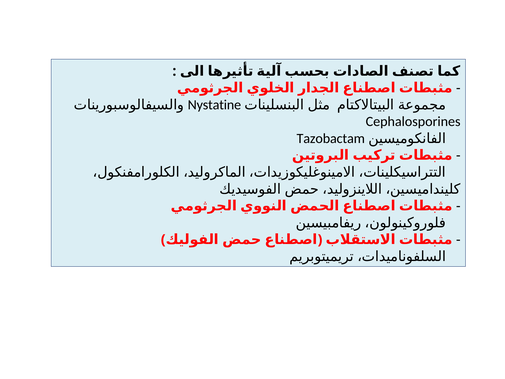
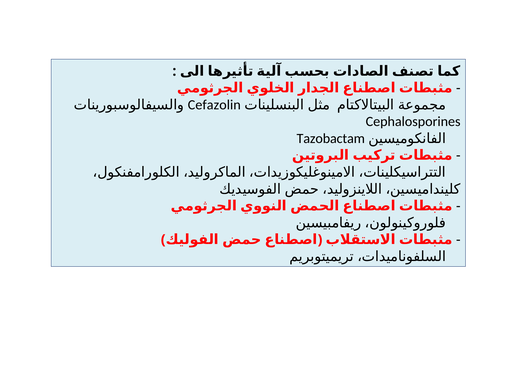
Nystatine: Nystatine -> Cefazolin
